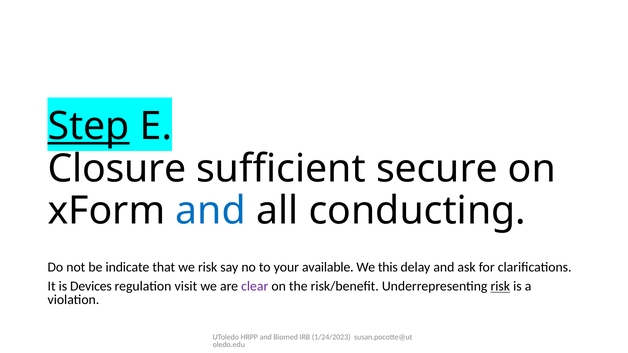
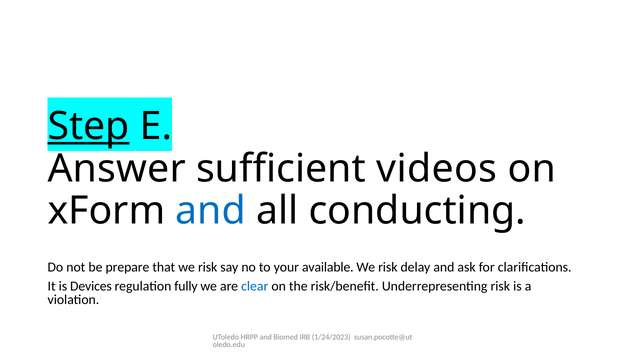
Closure: Closure -> Answer
secure: secure -> videos
indicate: indicate -> prepare
this at (388, 267): this -> risk
visit: visit -> fully
clear colour: purple -> blue
risk at (500, 287) underline: present -> none
